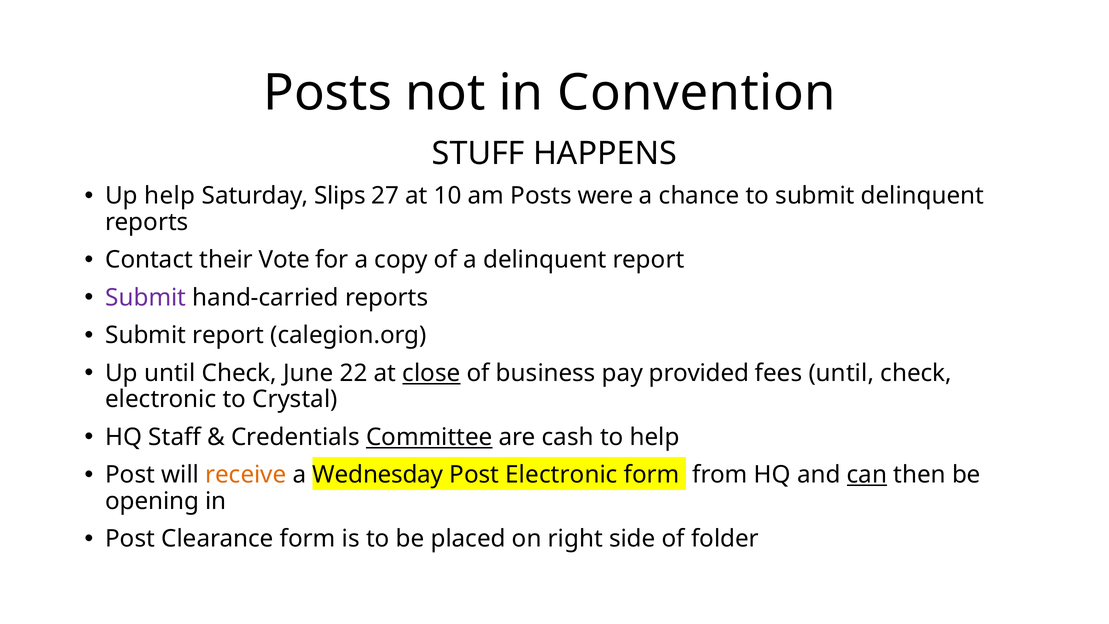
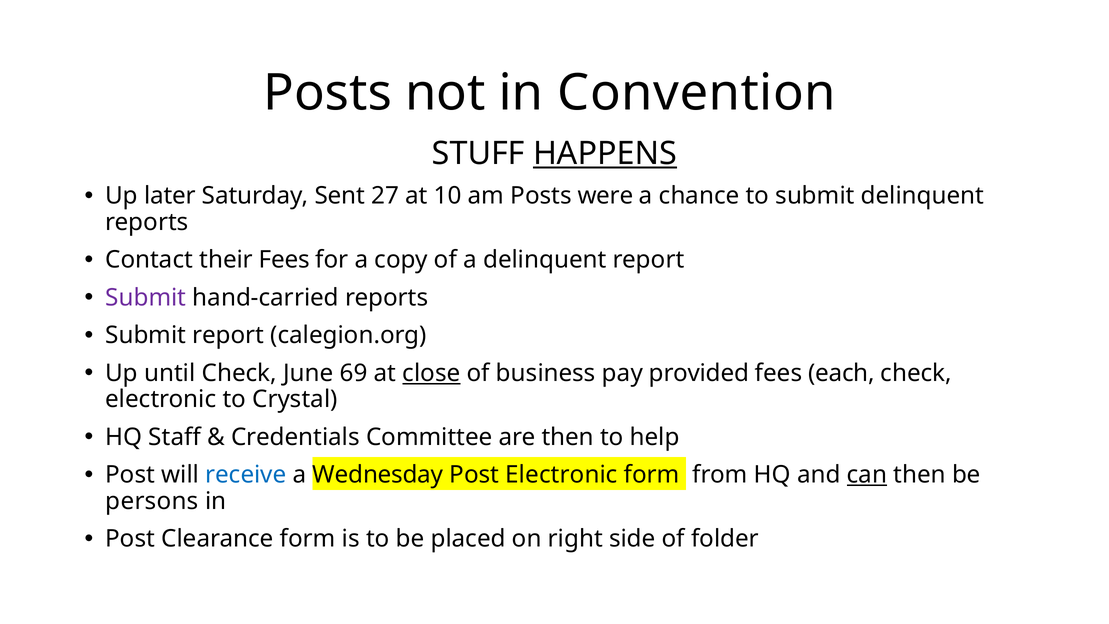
HAPPENS underline: none -> present
Up help: help -> later
Slips: Slips -> Sent
their Vote: Vote -> Fees
22: 22 -> 69
fees until: until -> each
Committee underline: present -> none
are cash: cash -> then
receive colour: orange -> blue
opening: opening -> persons
